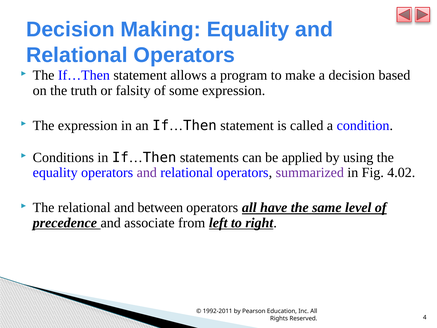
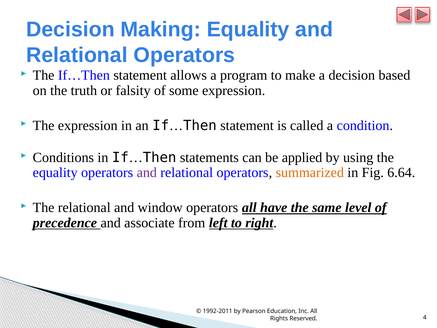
summarized colour: purple -> orange
4.02: 4.02 -> 6.64
between: between -> window
